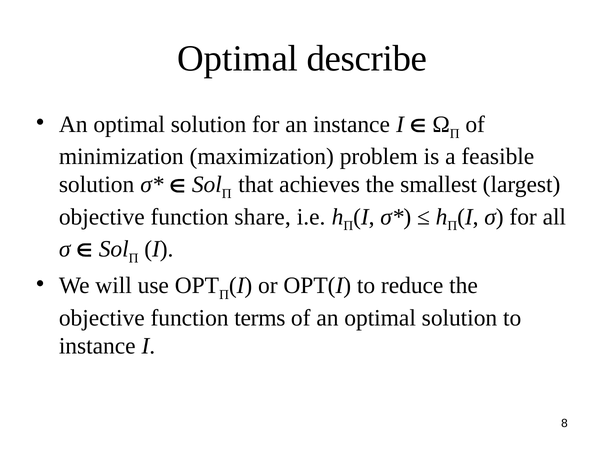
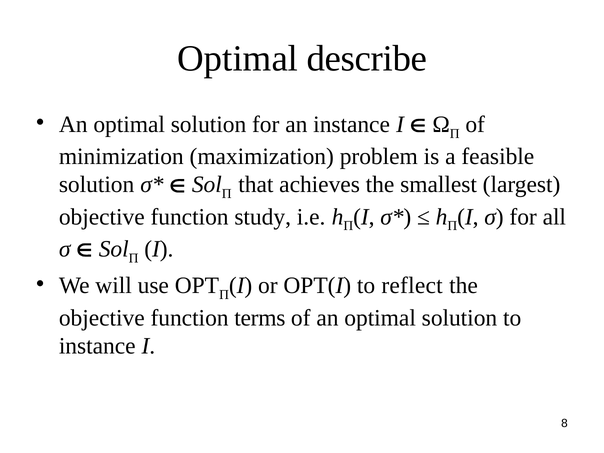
share: share -> study
reduce: reduce -> reflect
